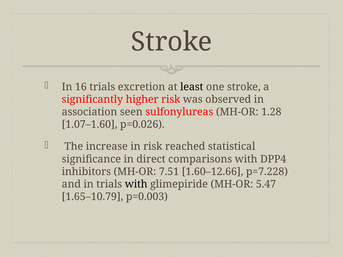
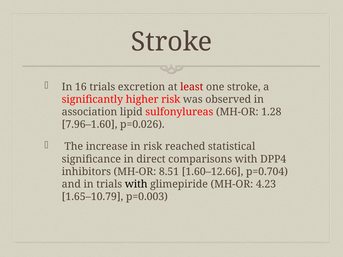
least colour: black -> red
seen: seen -> lipid
1.07–1.60: 1.07–1.60 -> 7.96–1.60
7.51: 7.51 -> 8.51
p=7.228: p=7.228 -> p=0.704
5.47: 5.47 -> 4.23
